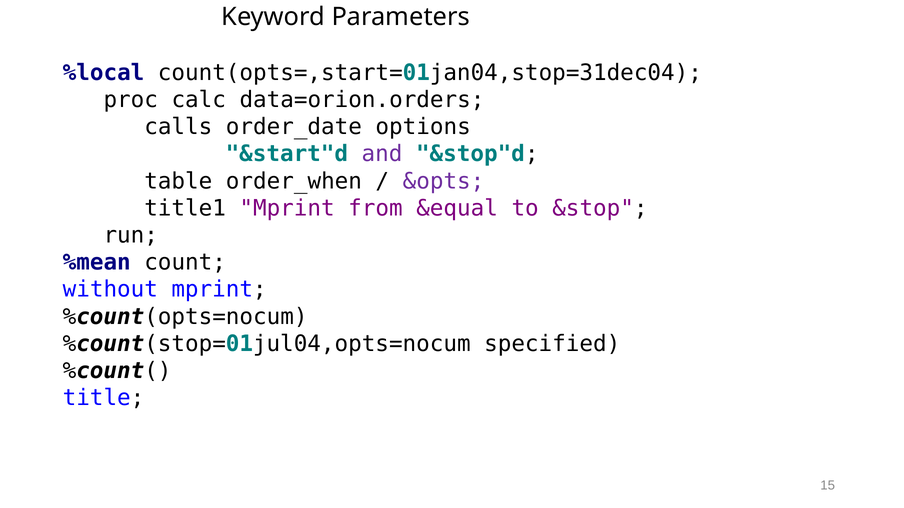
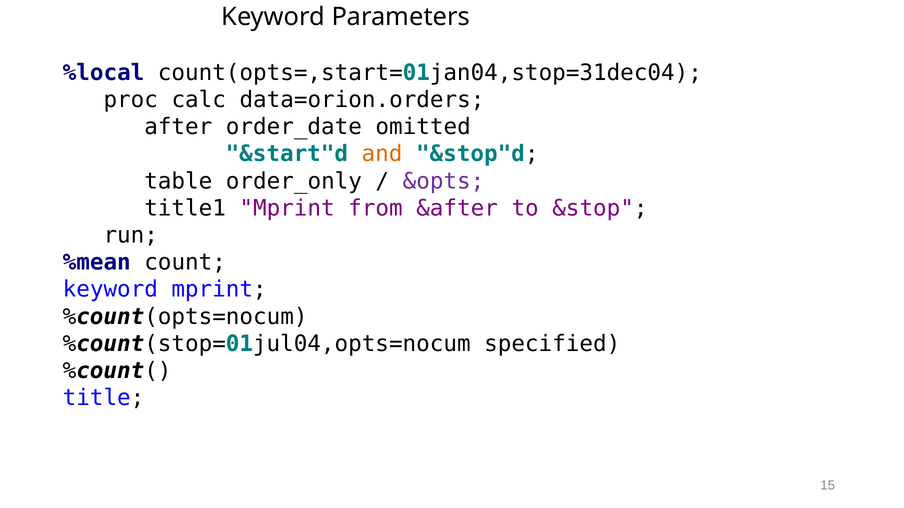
calls: calls -> after
options: options -> omitted
and colour: purple -> orange
order_when: order_when -> order_only
&equal: &equal -> &after
without at (110, 290): without -> keyword
